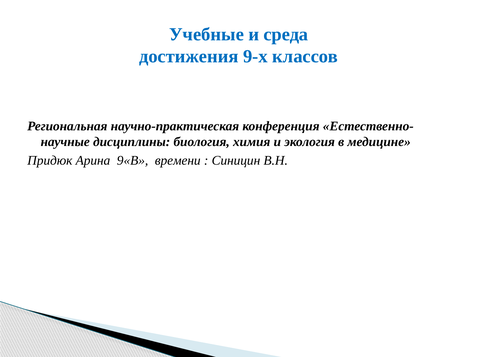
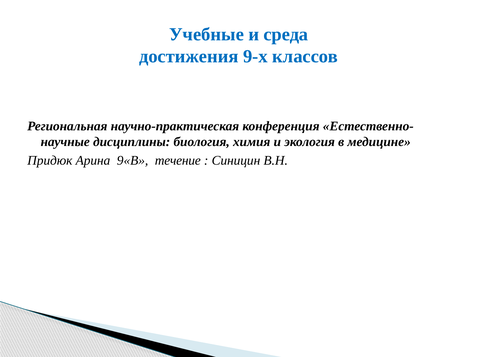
времени: времени -> течение
